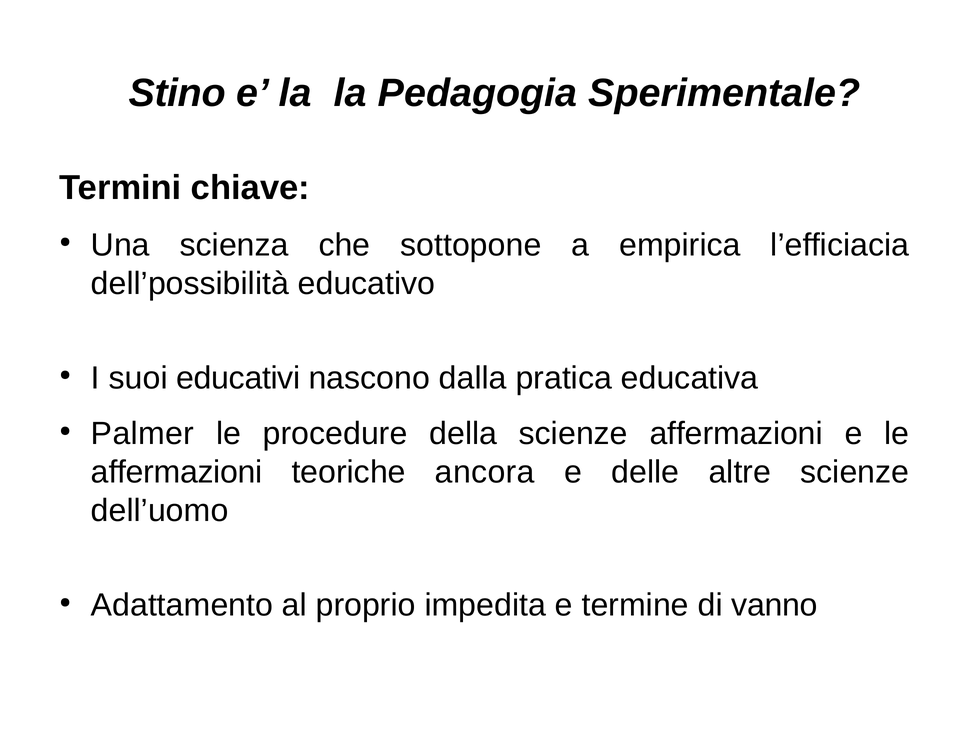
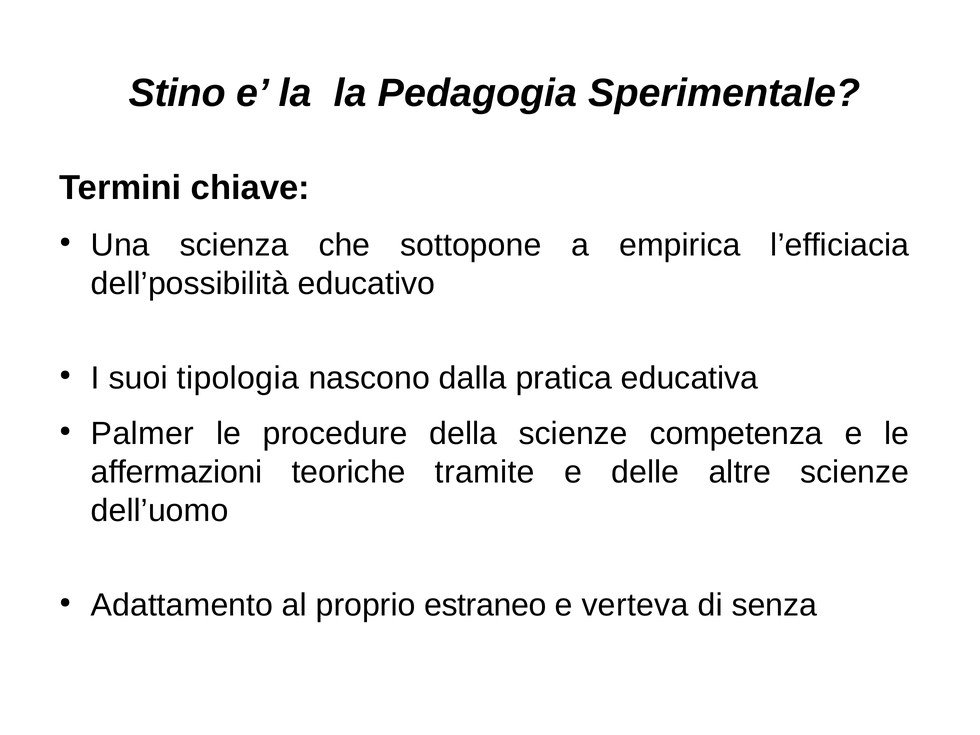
educativi: educativi -> tipologia
scienze affermazioni: affermazioni -> competenza
ancora: ancora -> tramite
impedita: impedita -> estraneo
termine: termine -> verteva
vanno: vanno -> senza
